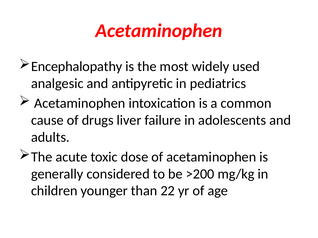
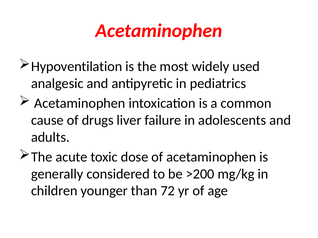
Encephalopathy: Encephalopathy -> Hypoventilation
22: 22 -> 72
